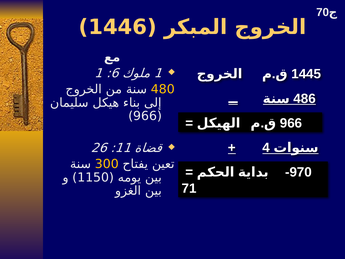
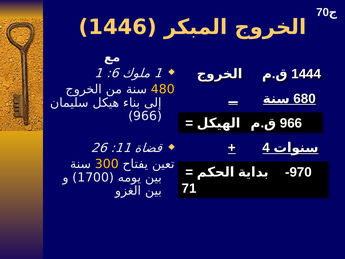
1445: 1445 -> 1444
486: 486 -> 680
1150: 1150 -> 1700
